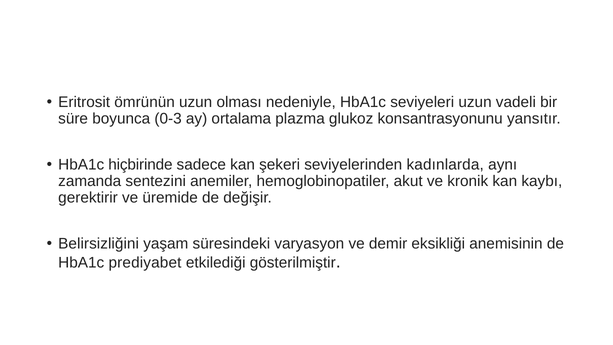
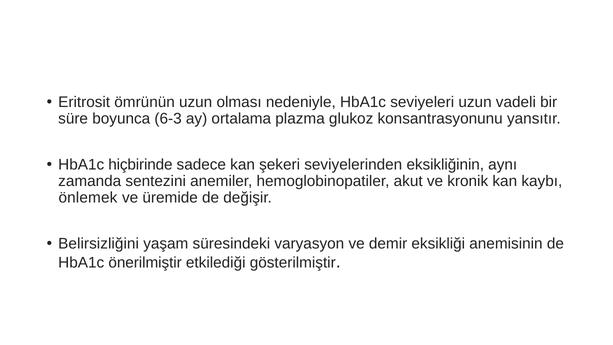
0-3: 0-3 -> 6-3
kadınlarda: kadınlarda -> eksikliğinin
gerektirir: gerektirir -> önlemek
prediyabet: prediyabet -> önerilmiştir
